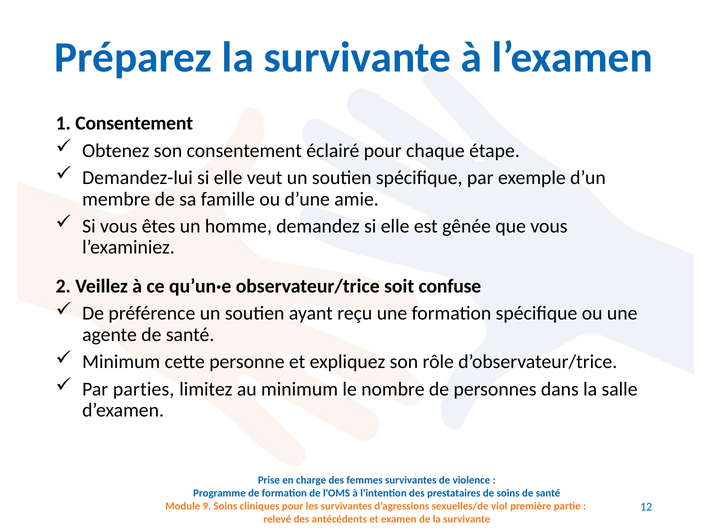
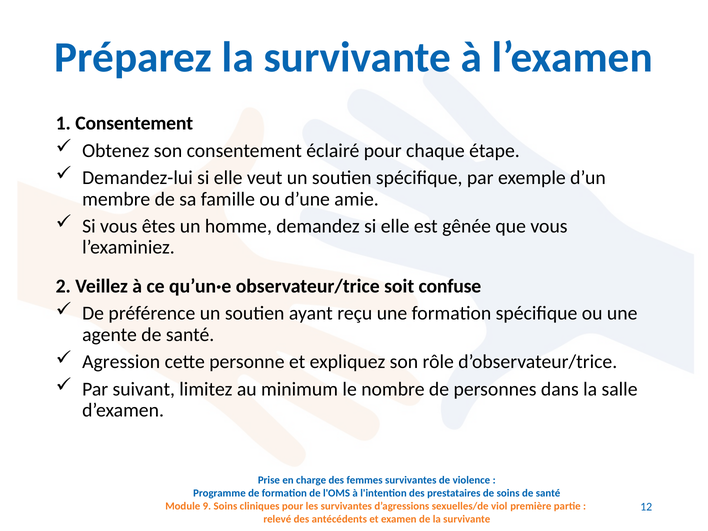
Minimum at (121, 362): Minimum -> Agression
parties: parties -> suivant
